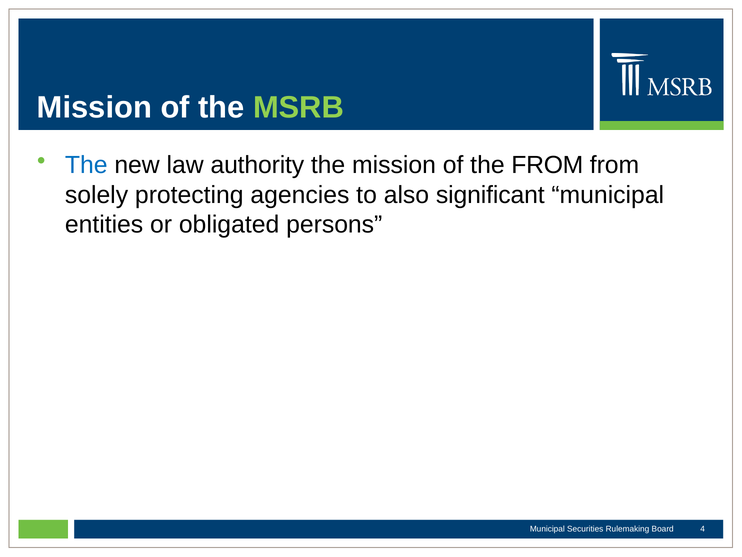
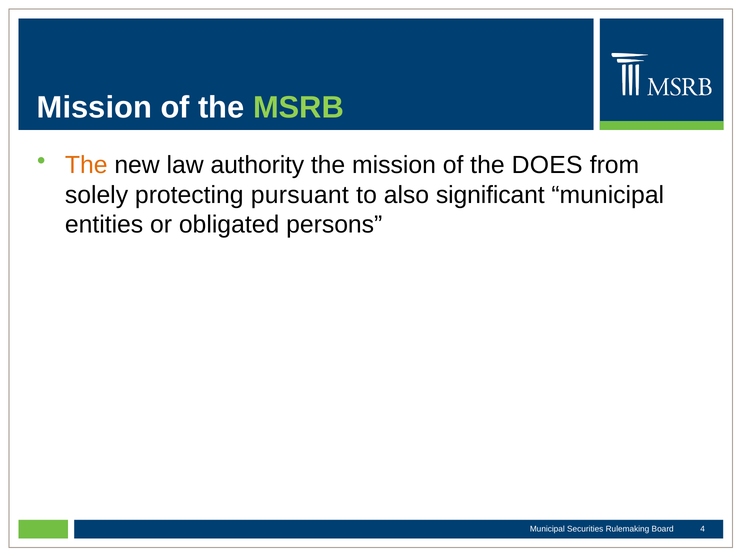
The at (86, 165) colour: blue -> orange
the FROM: FROM -> DOES
agencies: agencies -> pursuant
